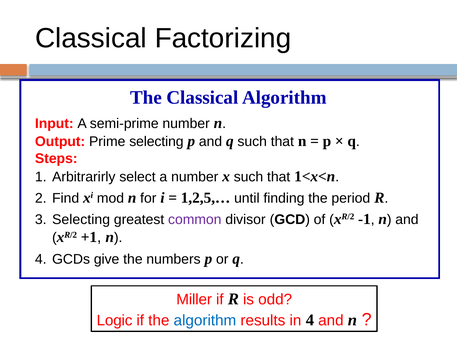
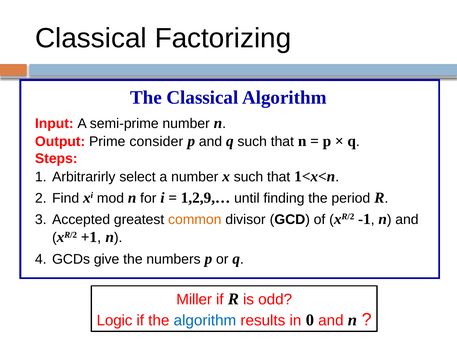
Prime selecting: selecting -> consider
1,2,5,…: 1,2,5,… -> 1,2,9,…
Selecting at (81, 219): Selecting -> Accepted
common colour: purple -> orange
in 4: 4 -> 0
